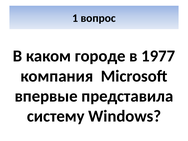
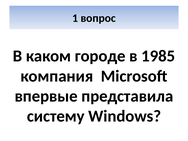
1977: 1977 -> 1985
